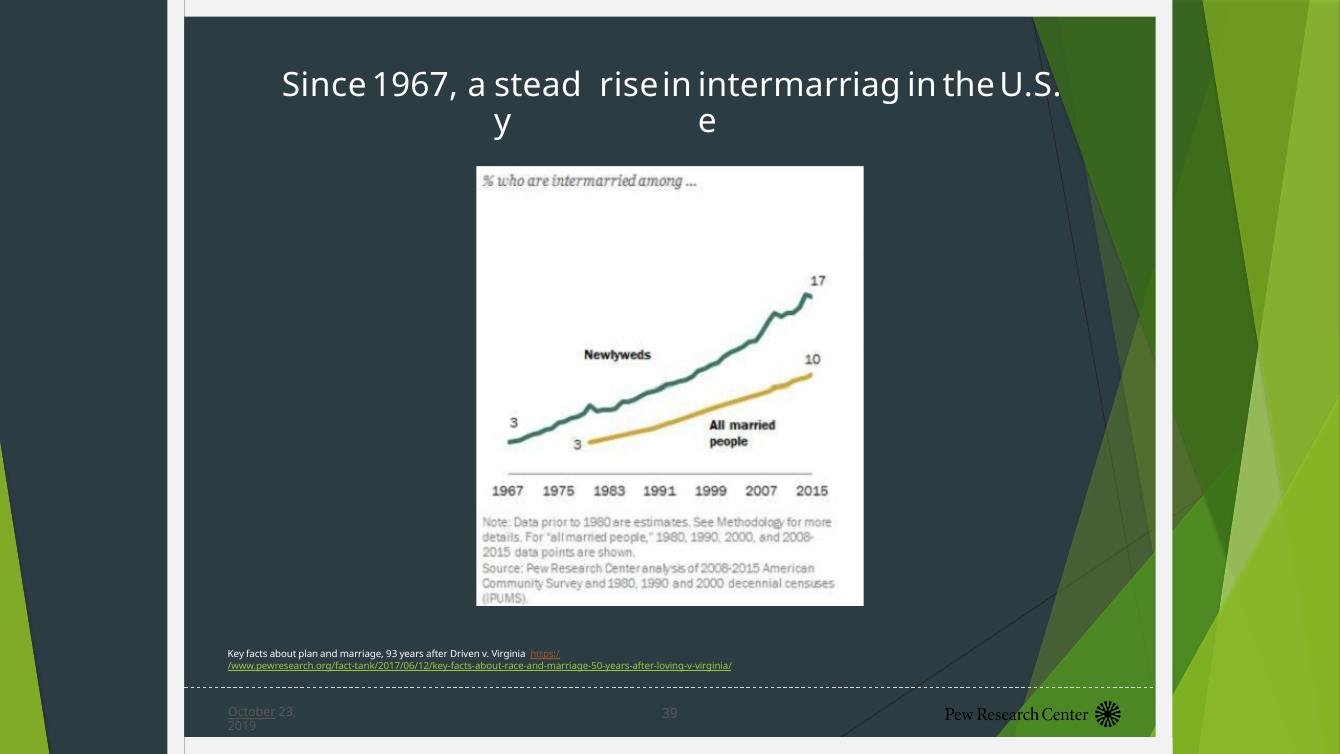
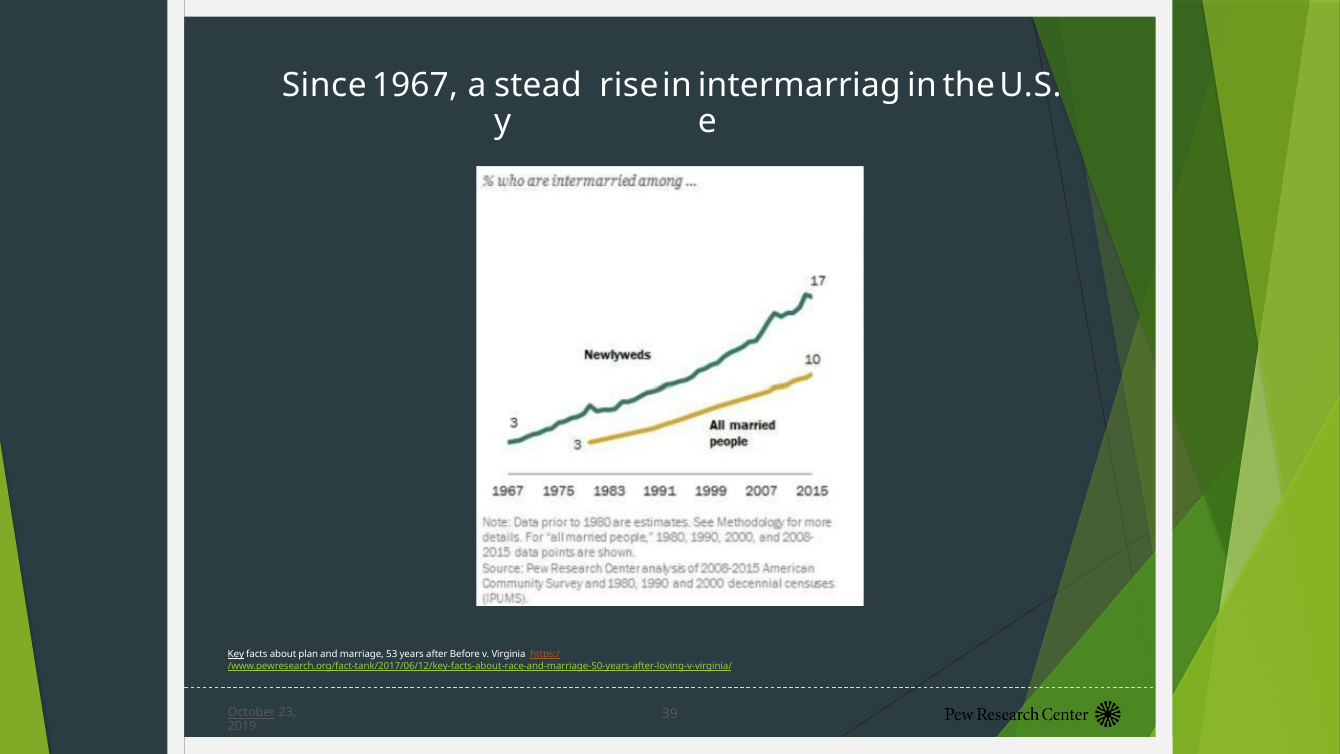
Key underline: none -> present
93: 93 -> 53
Driven: Driven -> Before
